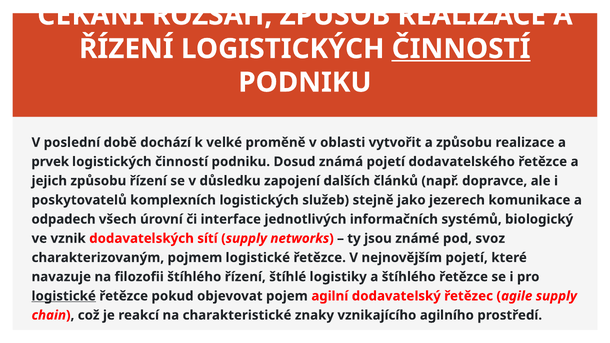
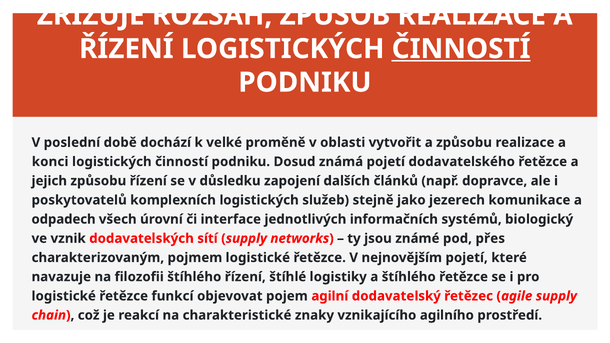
ČEKÁNÍ: ČEKÁNÍ -> ZŘIZUJE
prvek: prvek -> konci
svoz: svoz -> přes
logistické at (64, 296) underline: present -> none
pokud: pokud -> funkcí
